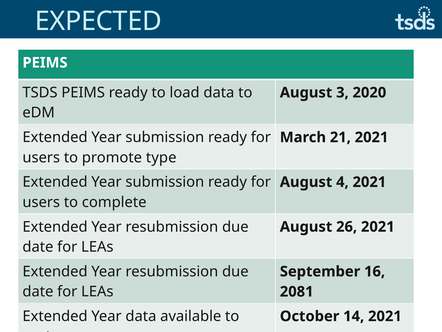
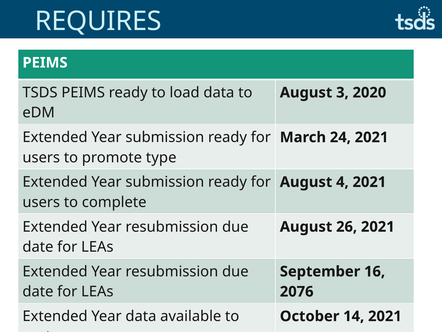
EXPECTED: EXPECTED -> REQUIRES
21: 21 -> 24
2081: 2081 -> 2076
